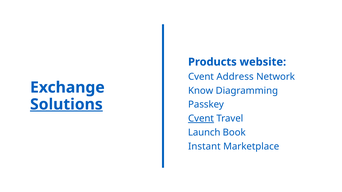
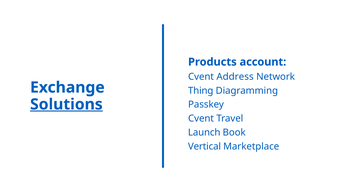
website: website -> account
Know: Know -> Thing
Cvent at (201, 119) underline: present -> none
Instant: Instant -> Vertical
